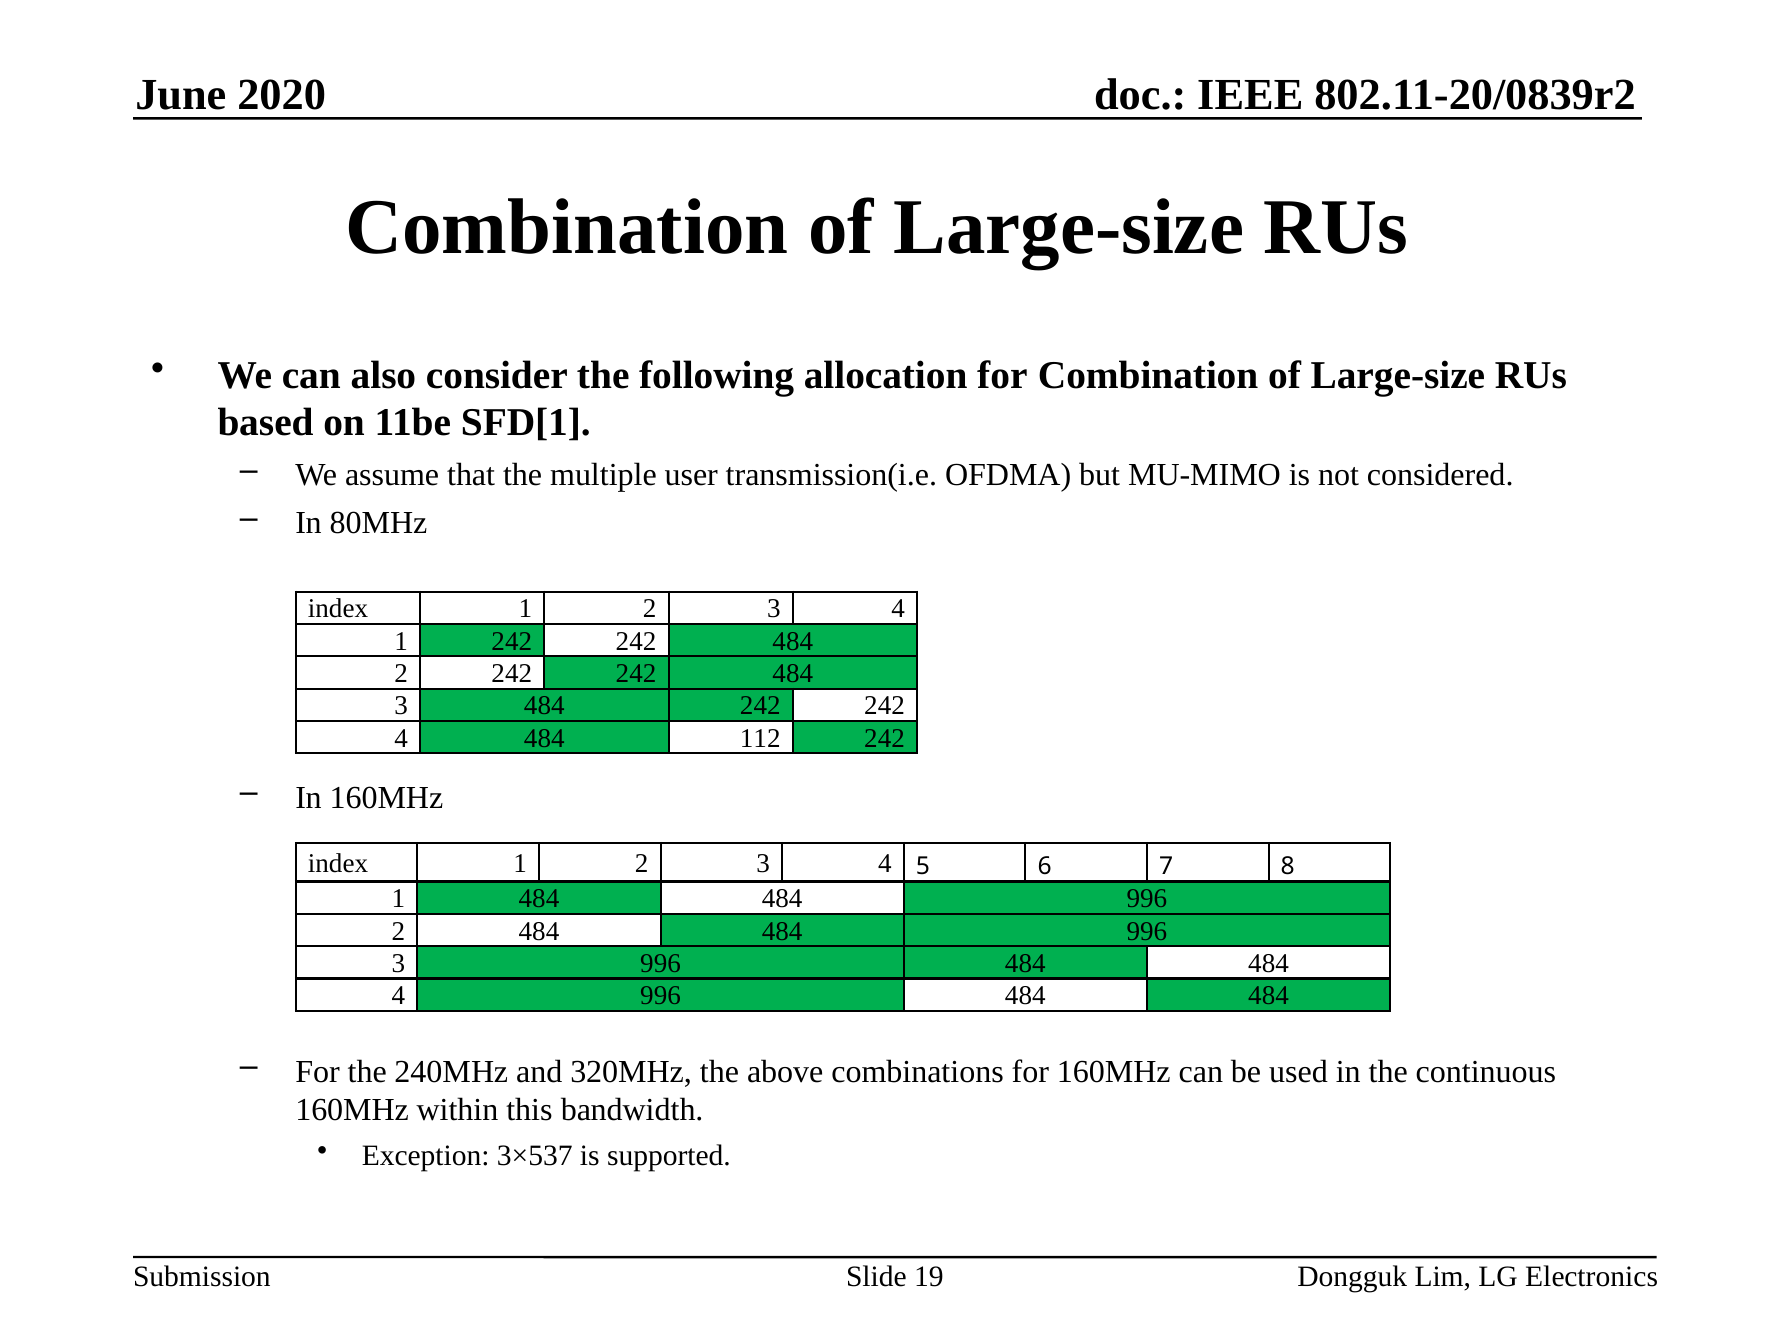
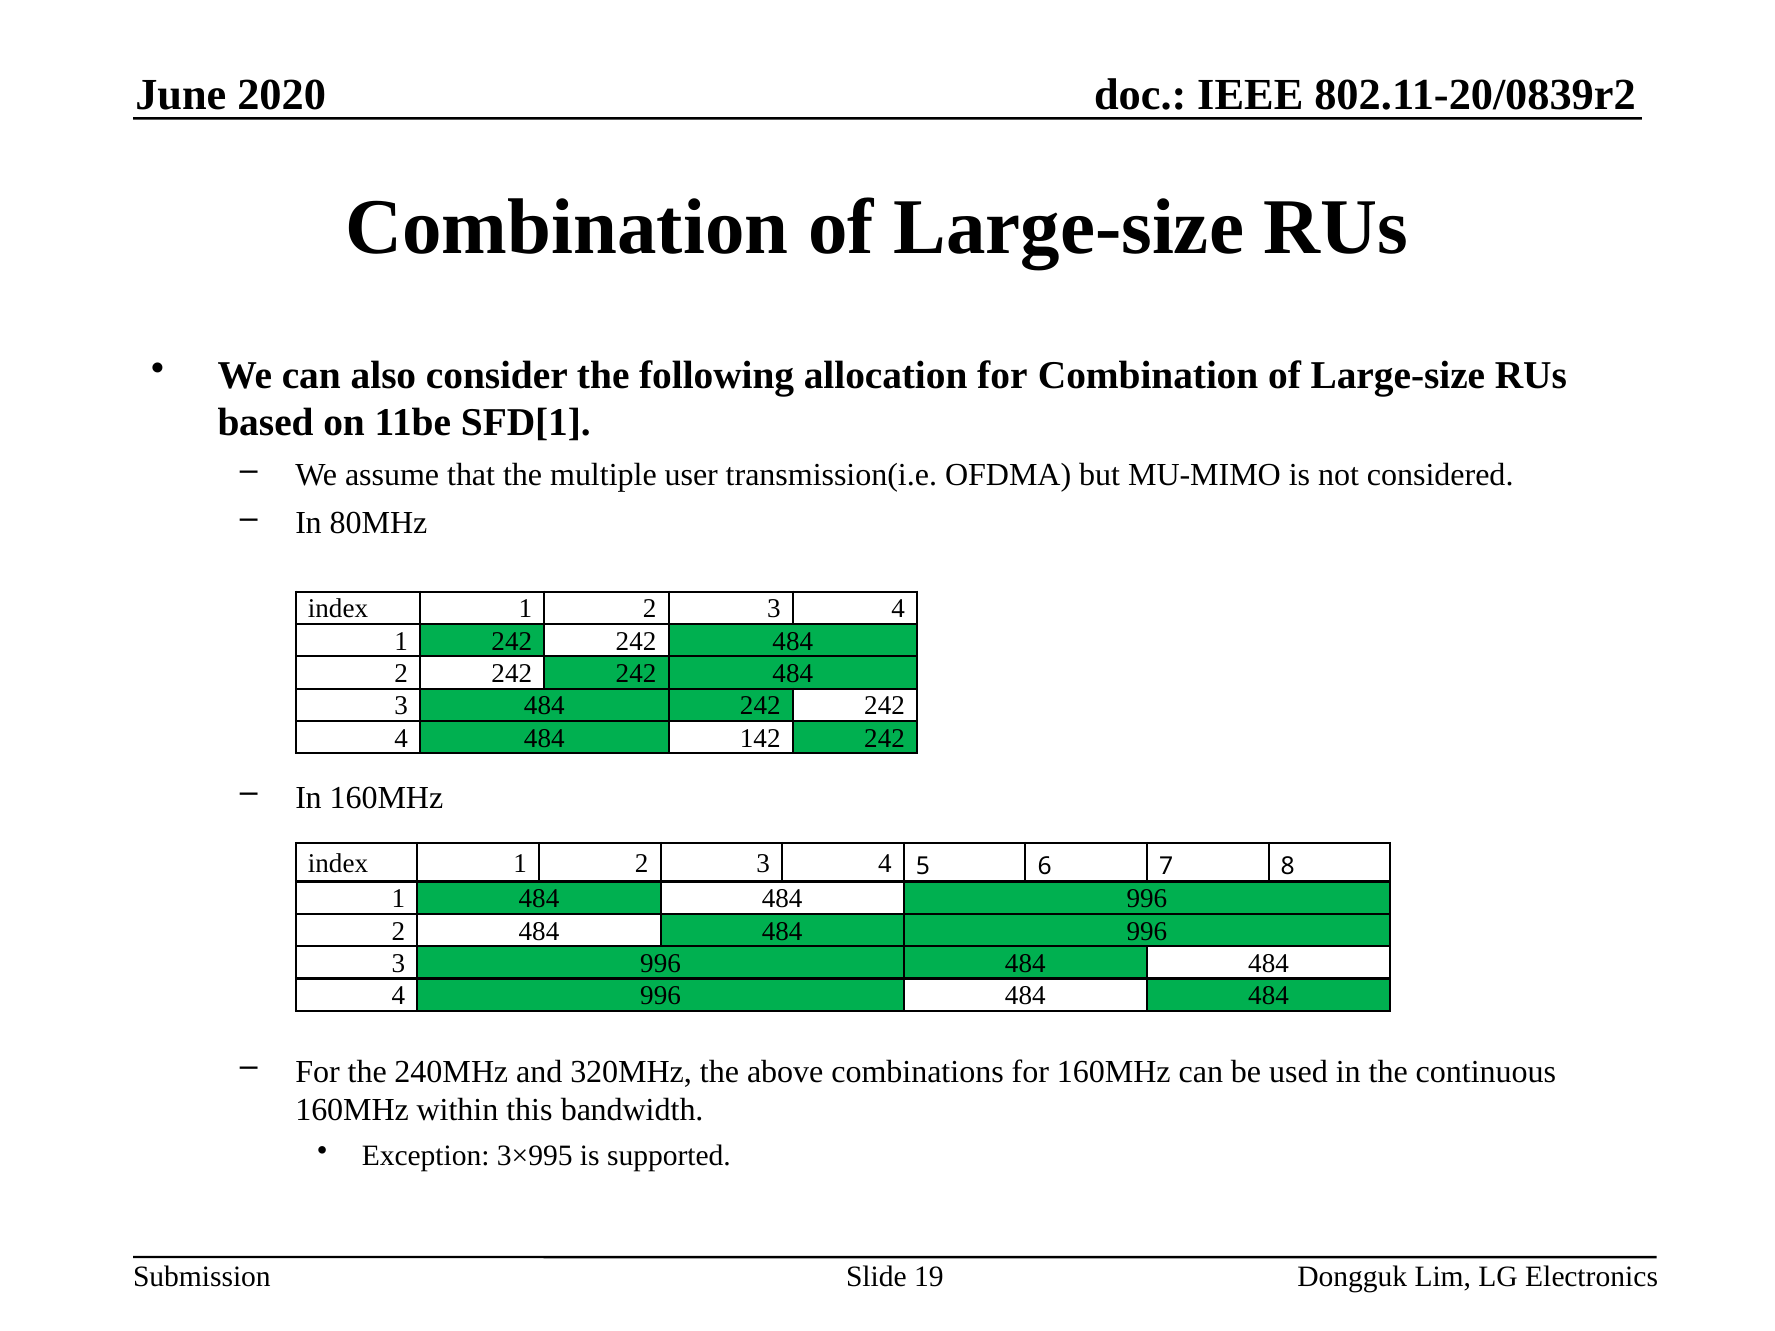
112: 112 -> 142
3×537: 3×537 -> 3×995
